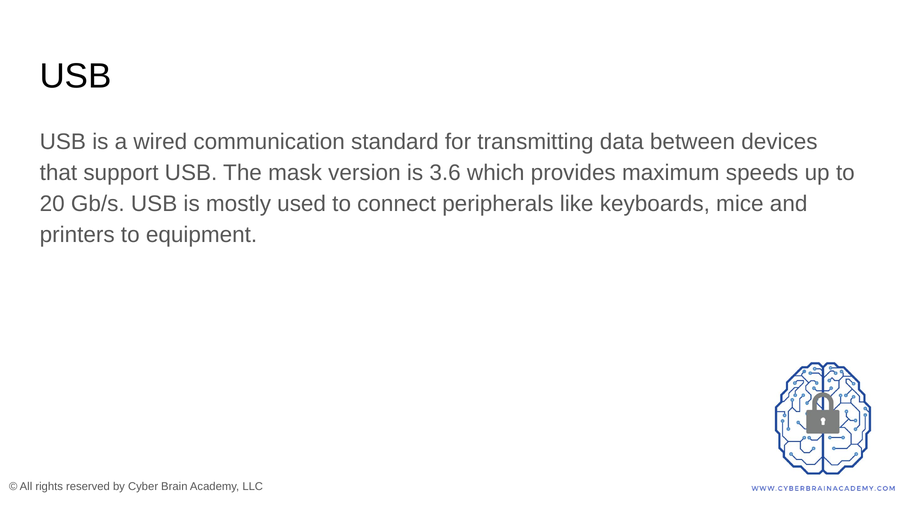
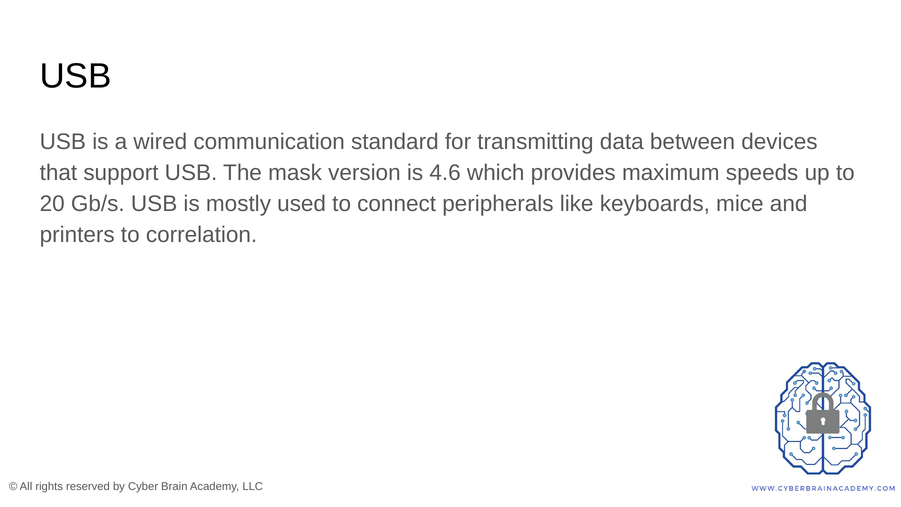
3.6: 3.6 -> 4.6
equipment: equipment -> correlation
